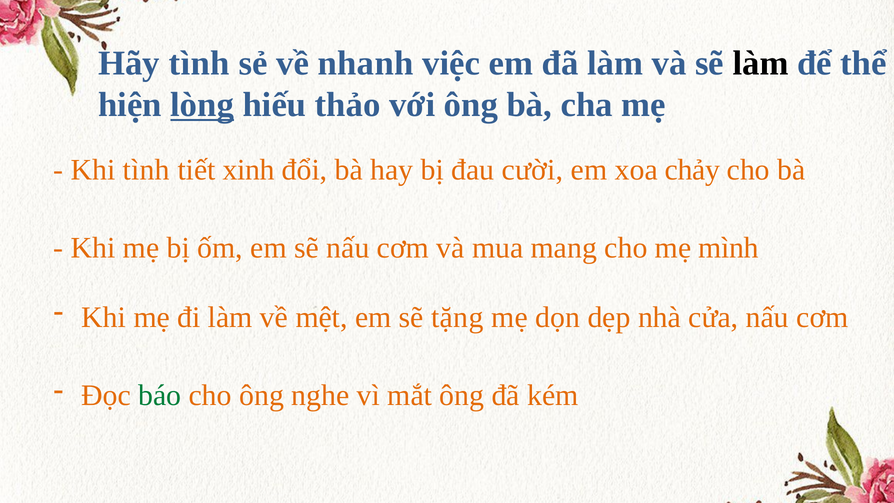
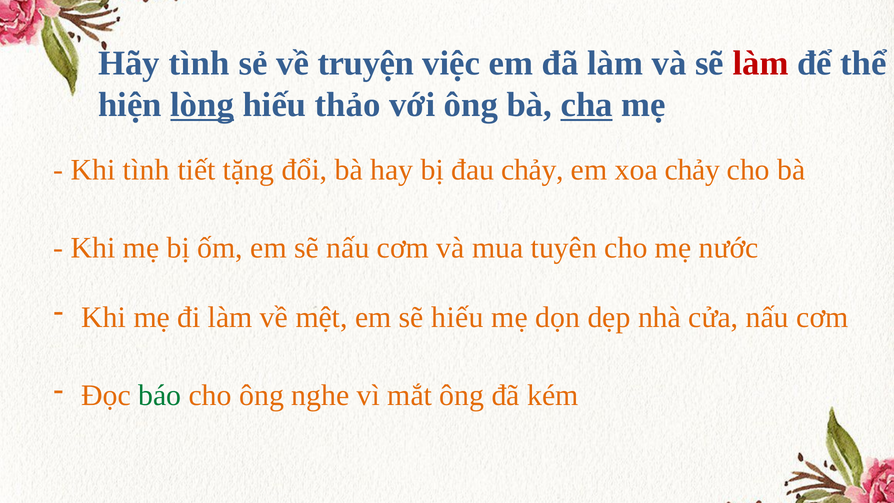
nhanh: nhanh -> truyện
làm at (761, 63) colour: black -> red
cha underline: none -> present
xinh: xinh -> tặng
đau cười: cười -> chảy
mang: mang -> tuyên
mình: mình -> nước
sẽ tặng: tặng -> hiếu
